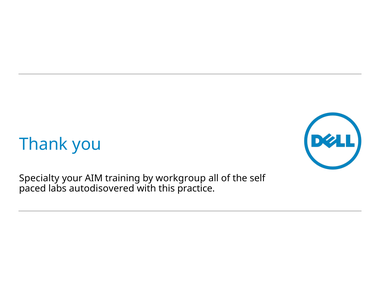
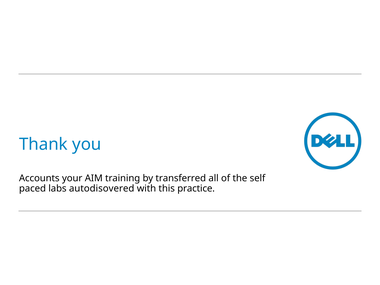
Specialty: Specialty -> Accounts
workgroup: workgroup -> transferred
